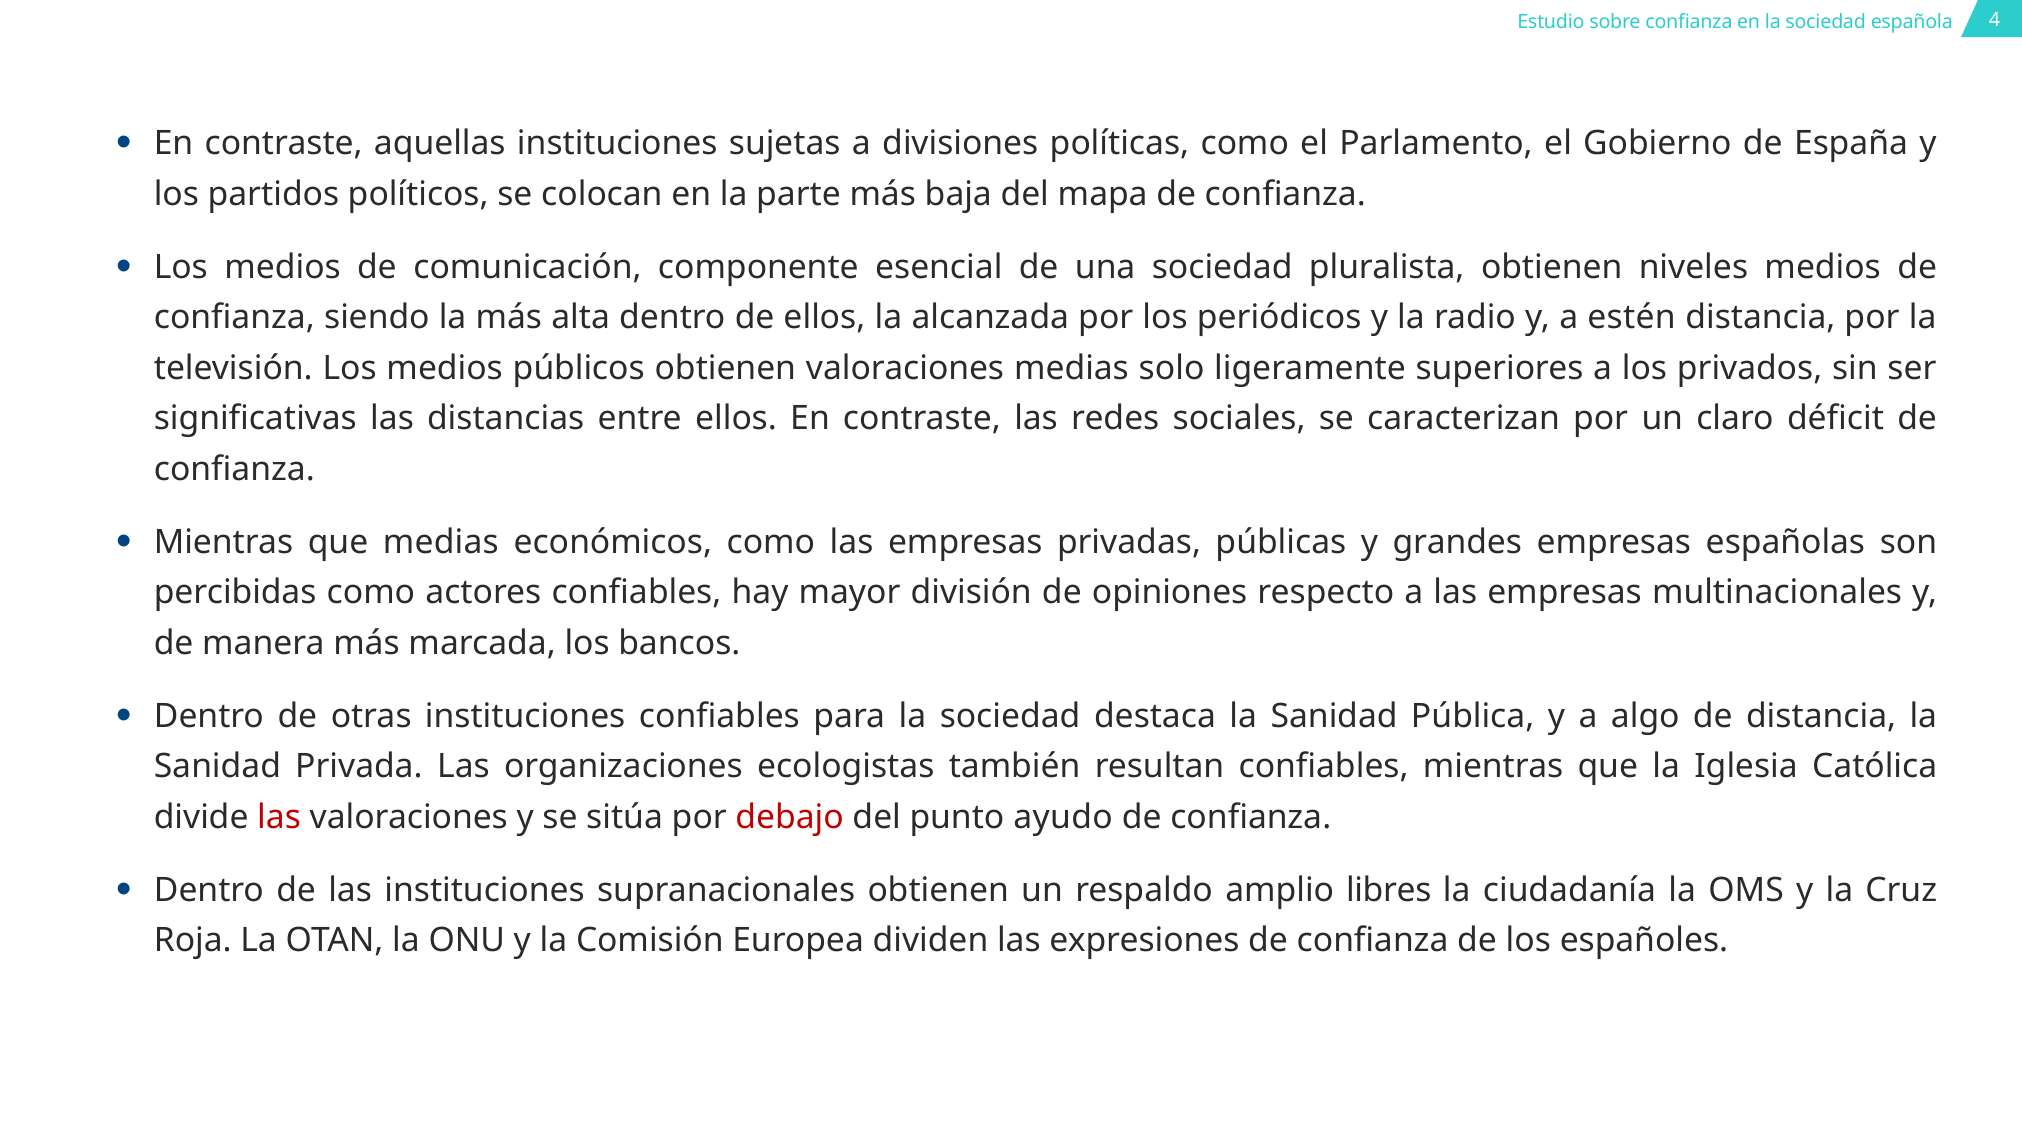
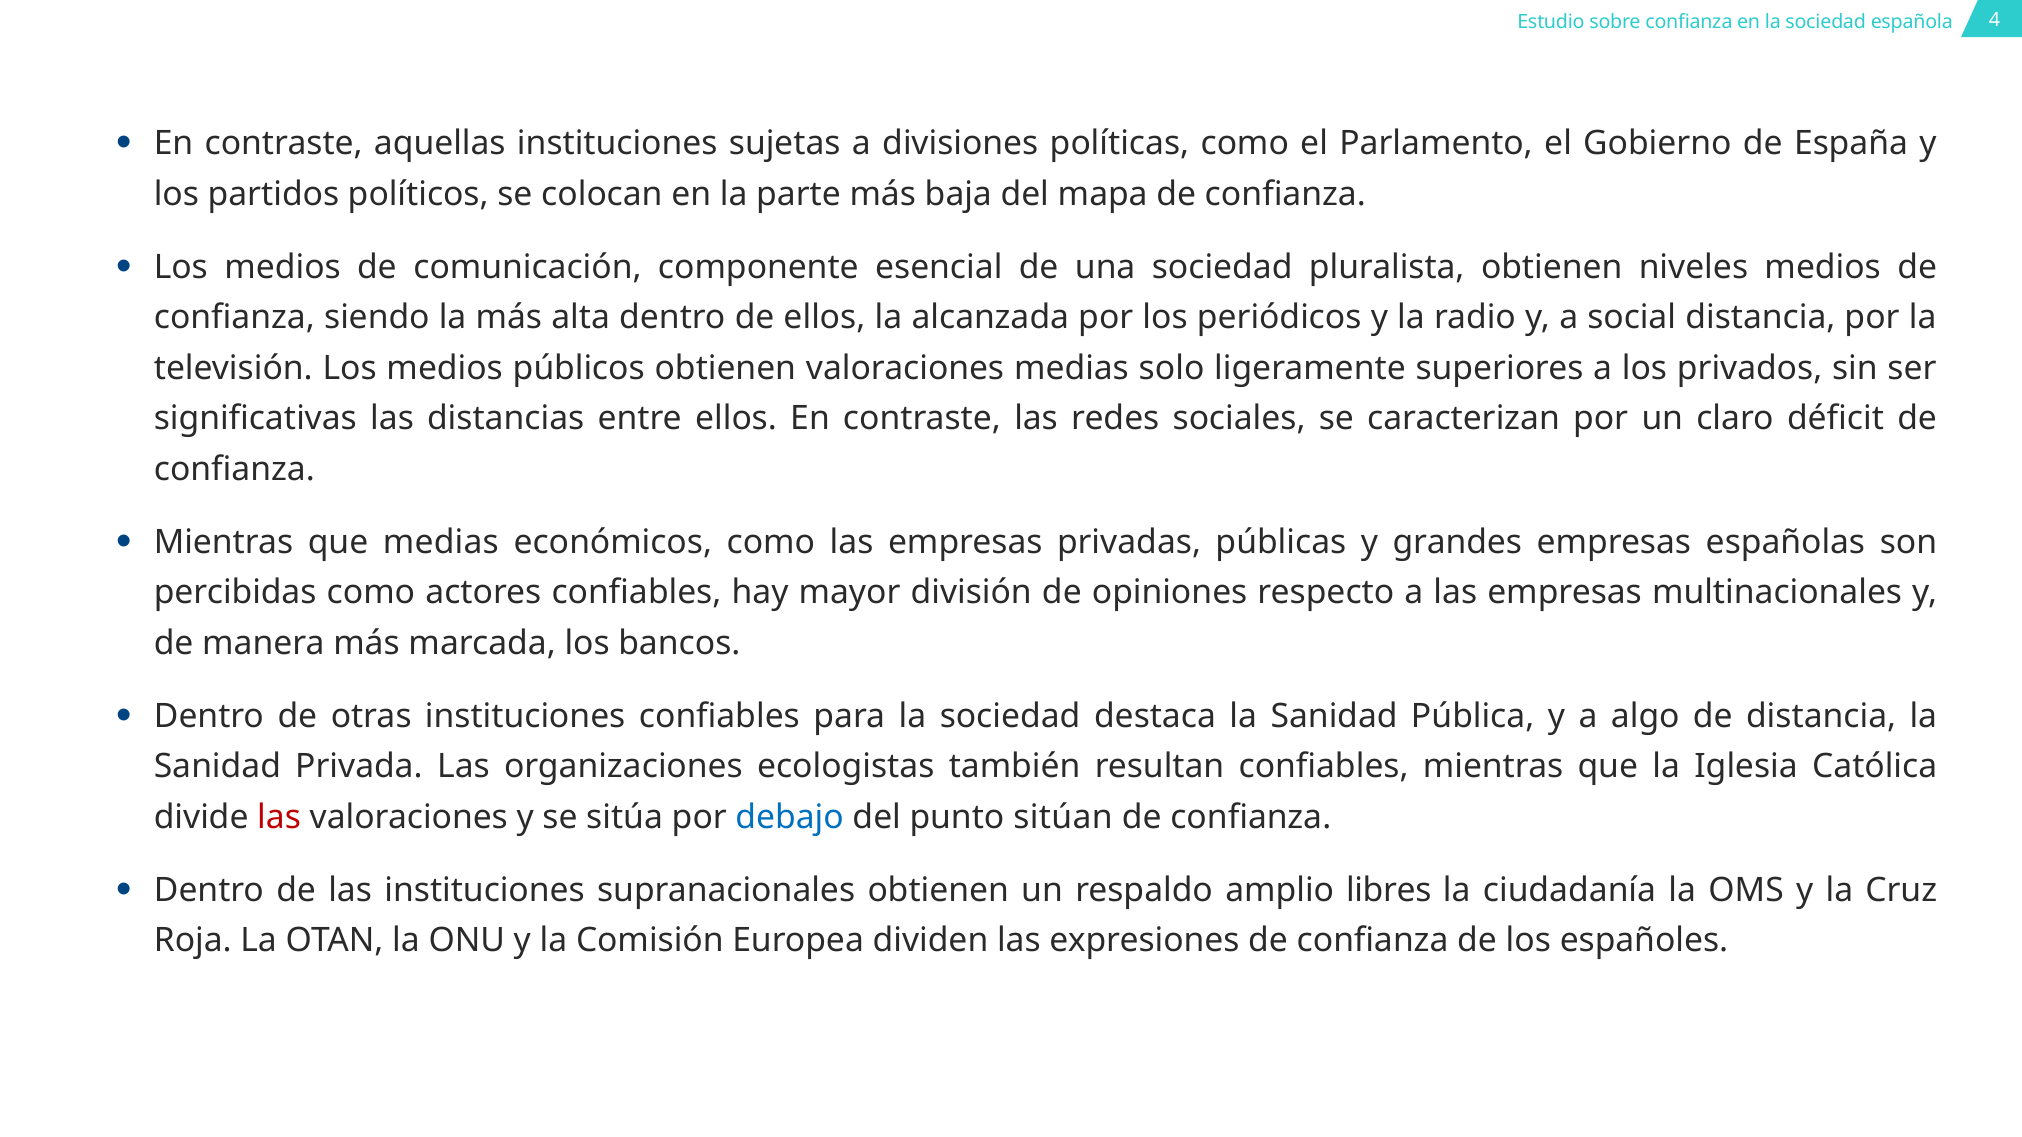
estén: estén -> social
debajo colour: red -> blue
ayudo: ayudo -> sitúan
